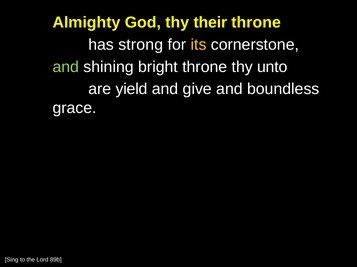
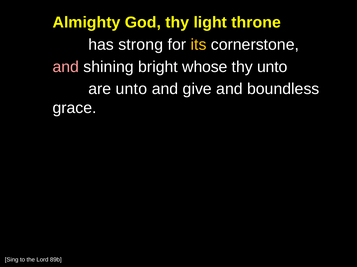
their: their -> light
and at (66, 67) colour: light green -> pink
bright throne: throne -> whose
are yield: yield -> unto
